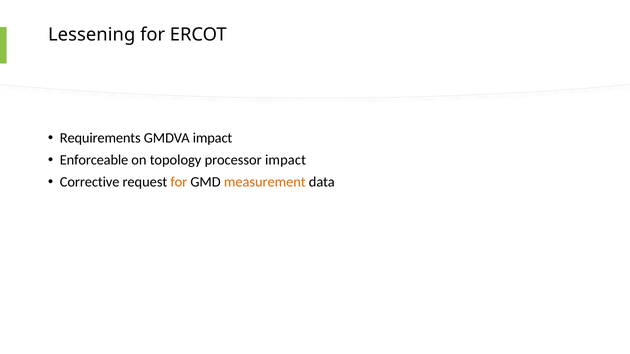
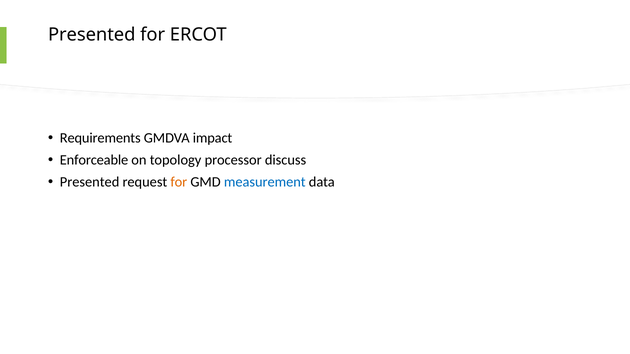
Lessening at (92, 35): Lessening -> Presented
processor impact: impact -> discuss
Corrective at (90, 182): Corrective -> Presented
measurement colour: orange -> blue
